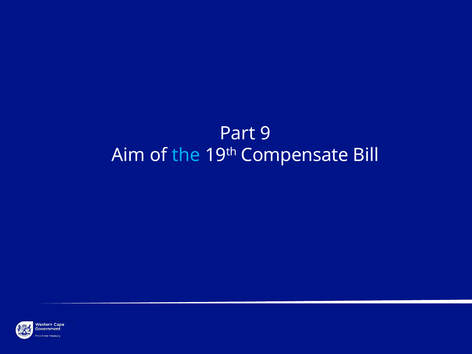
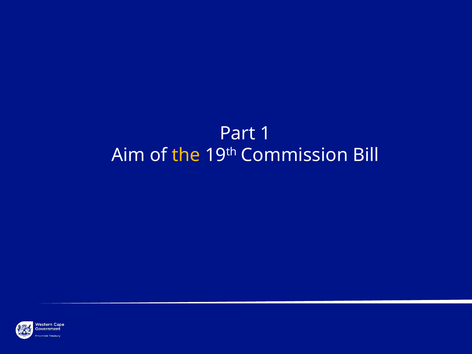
9: 9 -> 1
the colour: light blue -> yellow
Compensate: Compensate -> Commission
